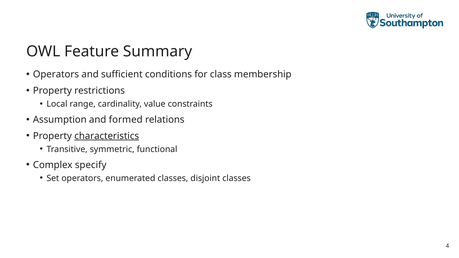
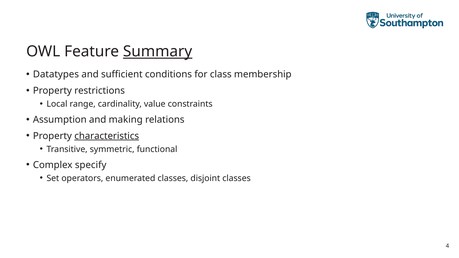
Summary underline: none -> present
Operators at (56, 75): Operators -> Datatypes
formed: formed -> making
